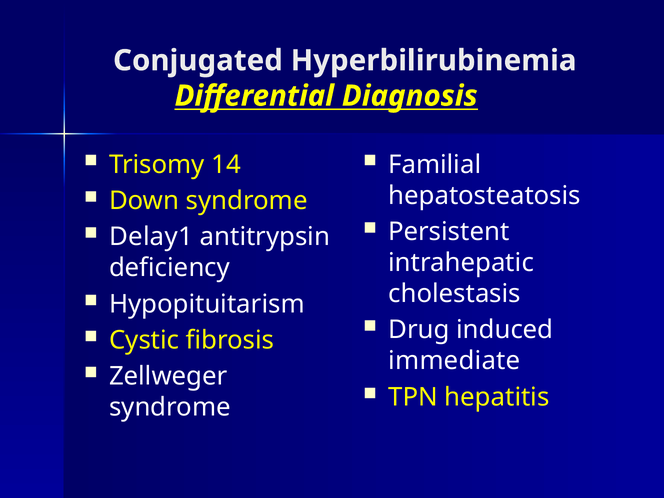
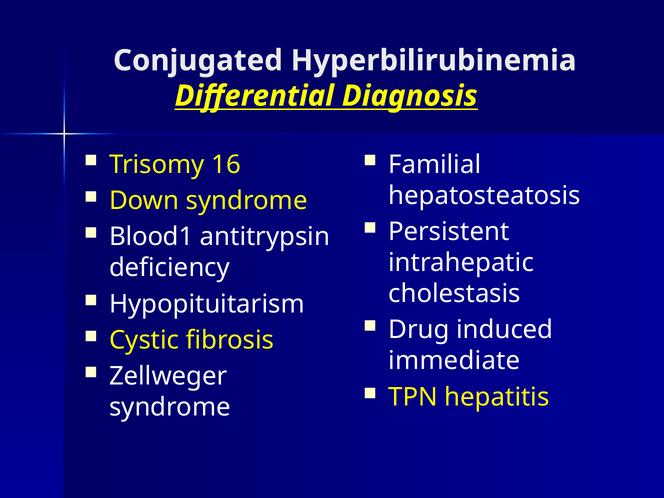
14: 14 -> 16
Delay1: Delay1 -> Blood1
